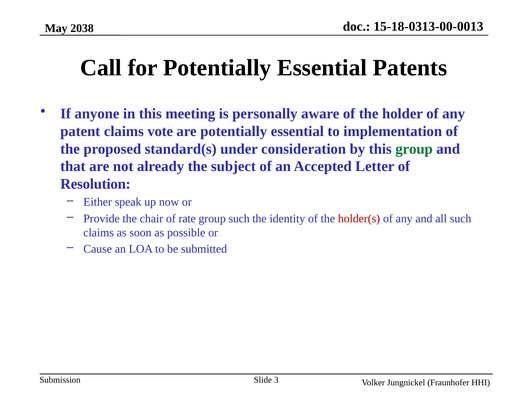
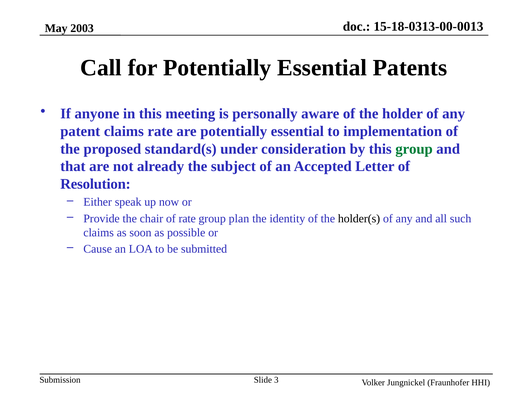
2038: 2038 -> 2003
claims vote: vote -> rate
group such: such -> plan
holder(s colour: red -> black
